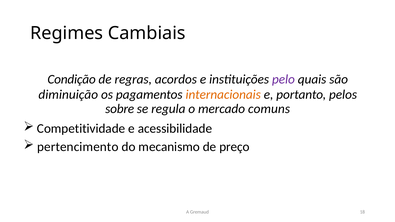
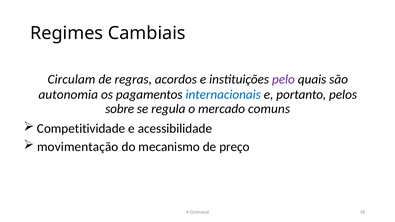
Condição: Condição -> Circulam
diminuição: diminuição -> autonomia
internacionais colour: orange -> blue
pertencimento: pertencimento -> movimentação
